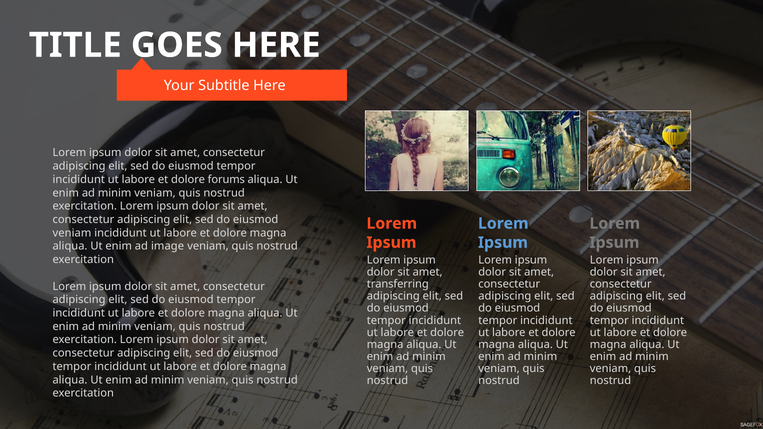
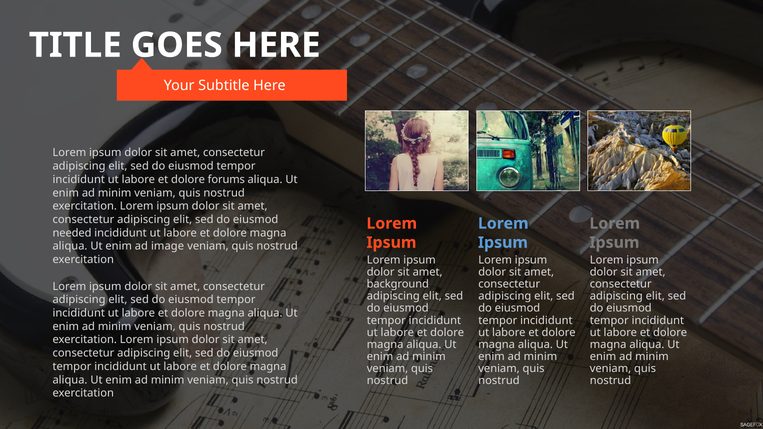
veniam at (72, 233): veniam -> needed
transferring: transferring -> background
